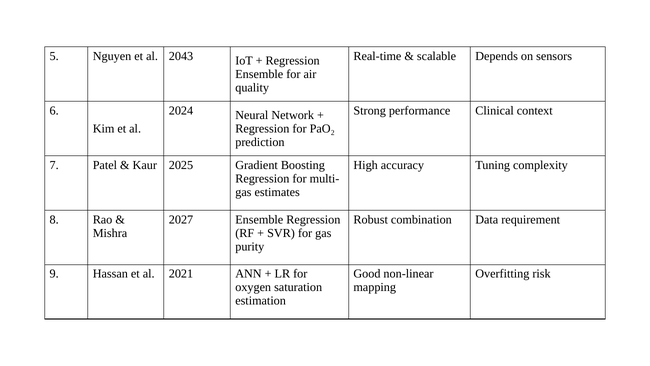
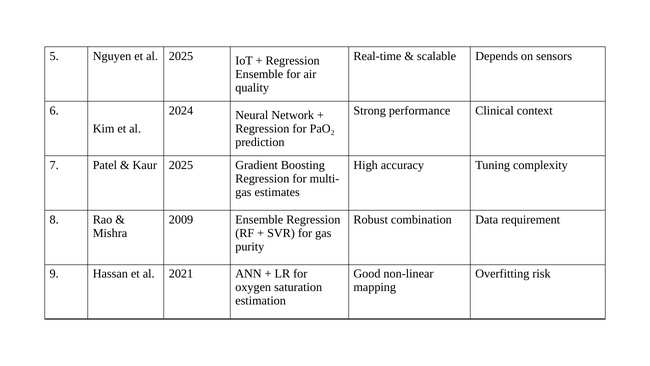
al 2043: 2043 -> 2025
2027: 2027 -> 2009
